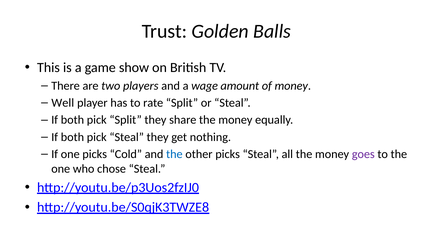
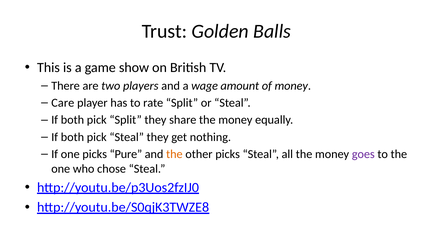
Well: Well -> Care
Cold: Cold -> Pure
the at (174, 155) colour: blue -> orange
